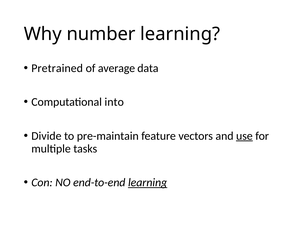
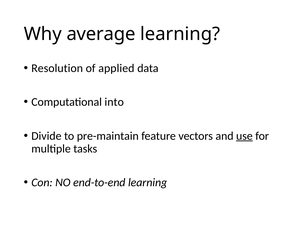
number: number -> average
Pretrained: Pretrained -> Resolution
average: average -> applied
learning at (148, 182) underline: present -> none
